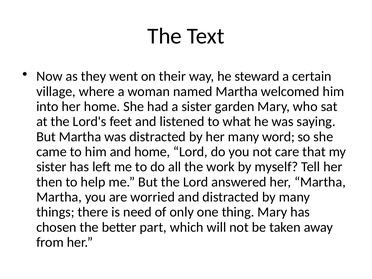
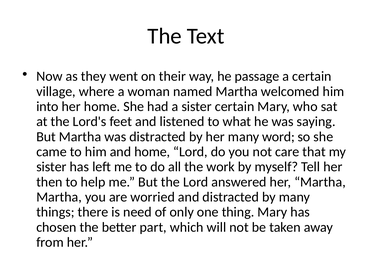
steward: steward -> passage
sister garden: garden -> certain
